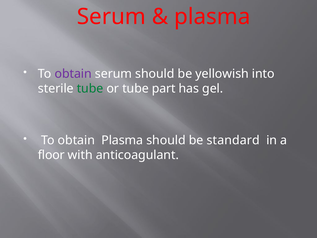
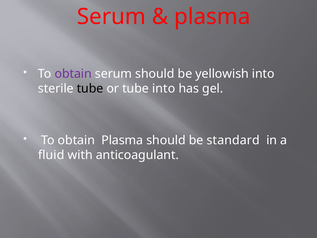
tube at (90, 88) colour: green -> black
tube part: part -> into
floor: floor -> fluid
